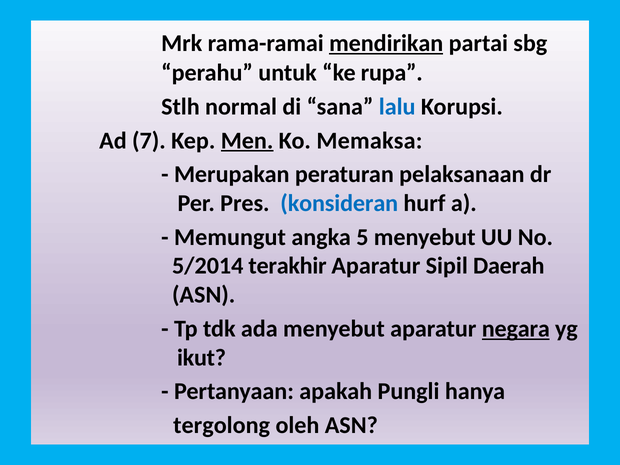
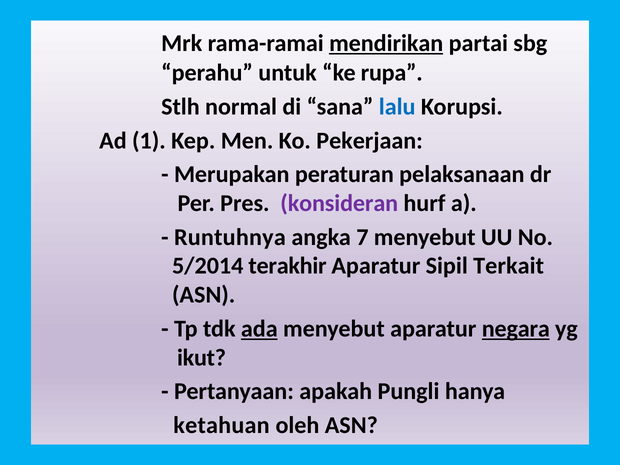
7: 7 -> 1
Men underline: present -> none
Memaksa: Memaksa -> Pekerjaan
konsideran colour: blue -> purple
Memungut: Memungut -> Runtuhnya
5: 5 -> 7
Daerah: Daerah -> Terkait
ada underline: none -> present
tergolong: tergolong -> ketahuan
